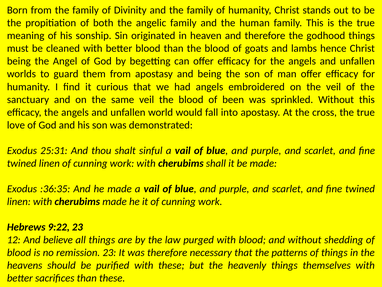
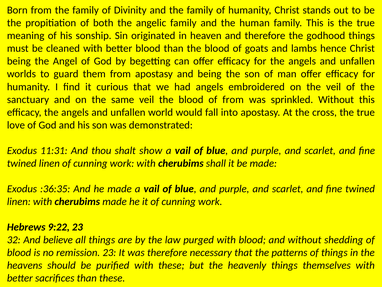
of been: been -> from
25:31: 25:31 -> 11:31
sinful: sinful -> show
12: 12 -> 32
